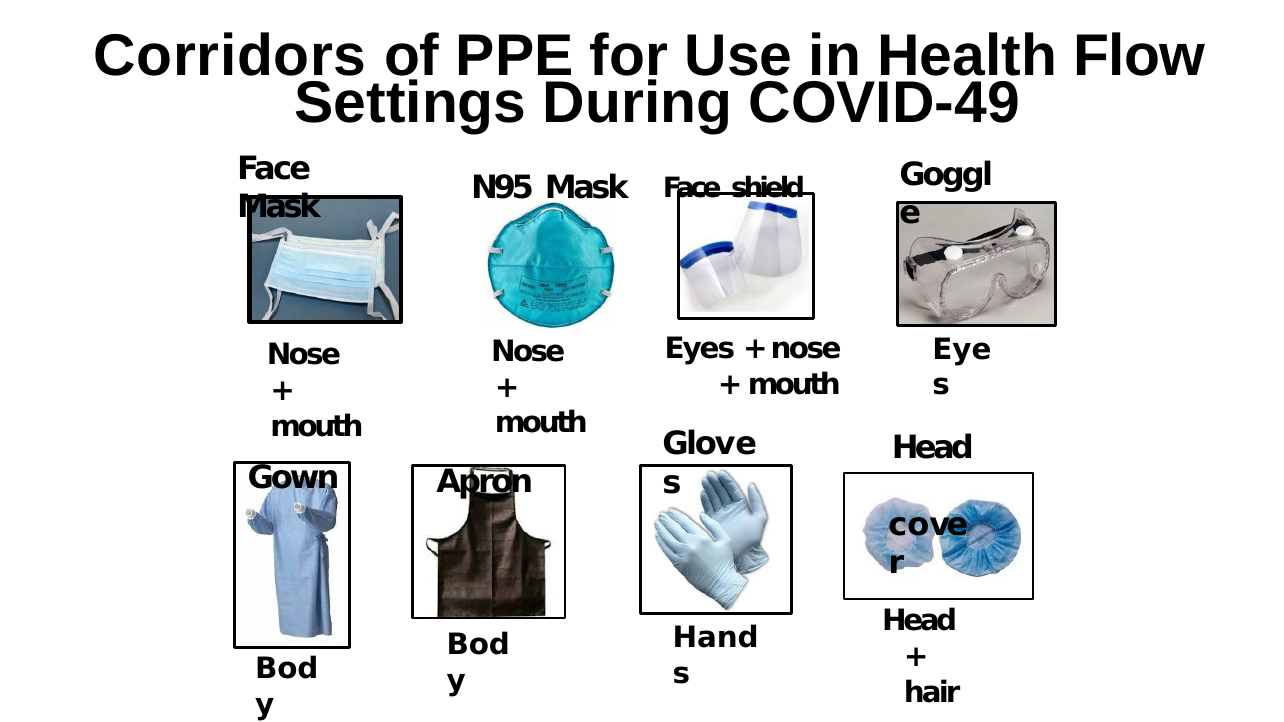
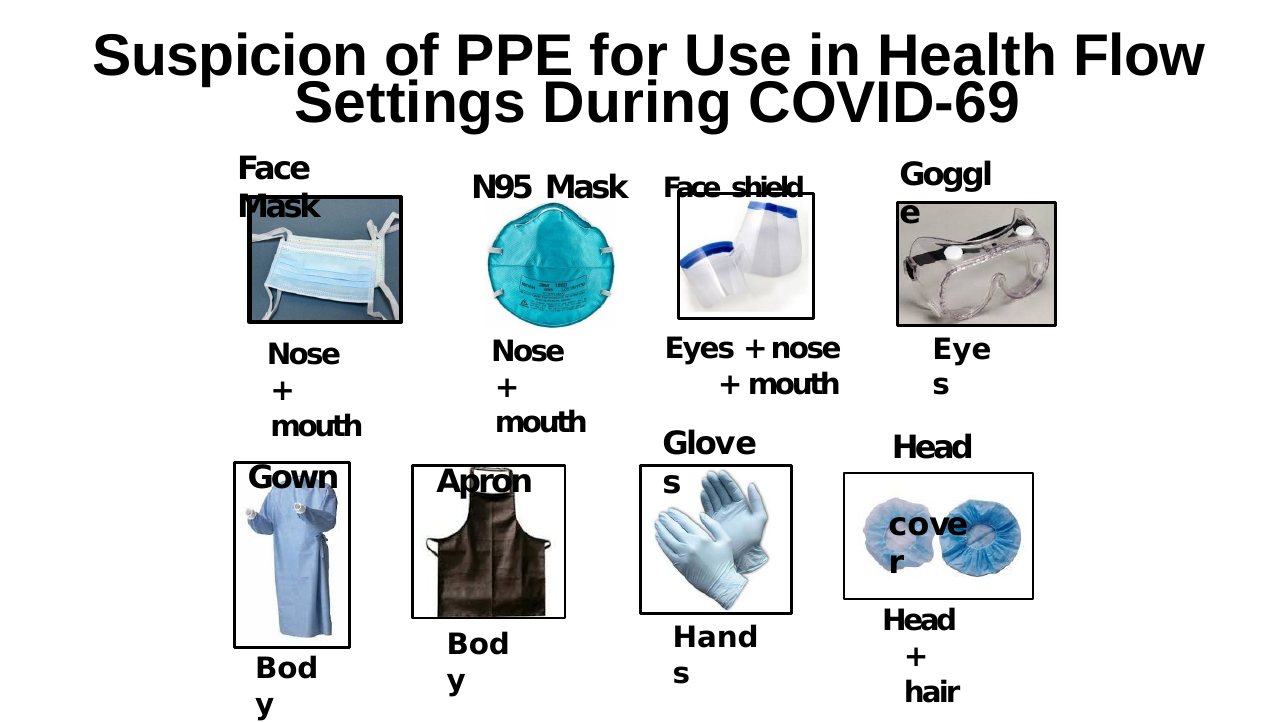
Corridors: Corridors -> Suspicion
COVID-49: COVID-49 -> COVID-69
